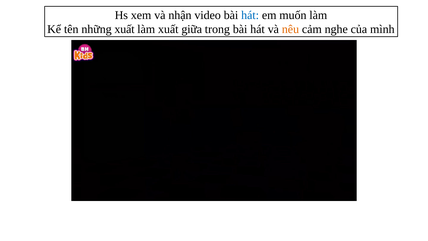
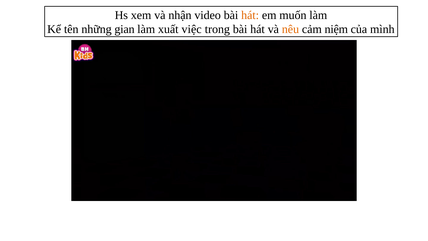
hát at (250, 15) colour: blue -> orange
những xuất: xuất -> gian
giữa: giữa -> việc
nghe: nghe -> niệm
